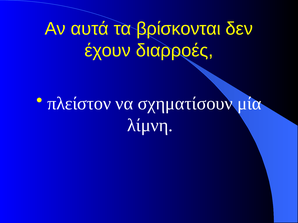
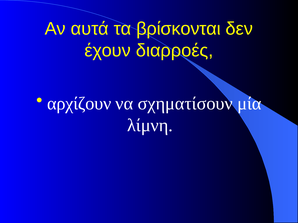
πλείστον: πλείστον -> αρχίζουν
